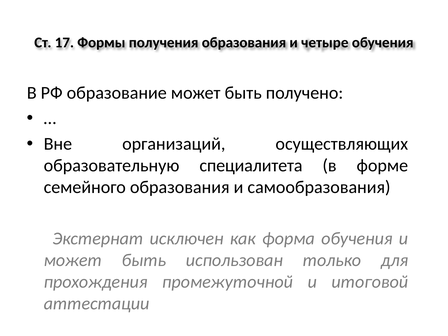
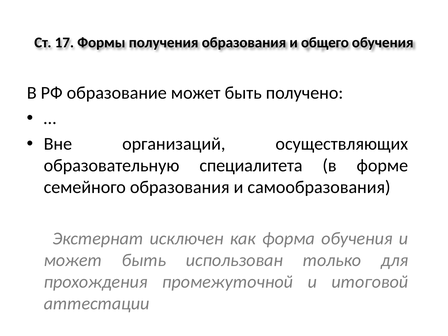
четыре: четыре -> общего
